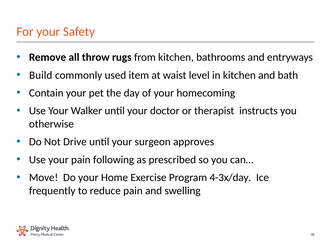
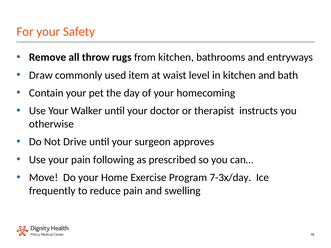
Build: Build -> Draw
4-3x/day: 4-3x/day -> 7-3x/day
